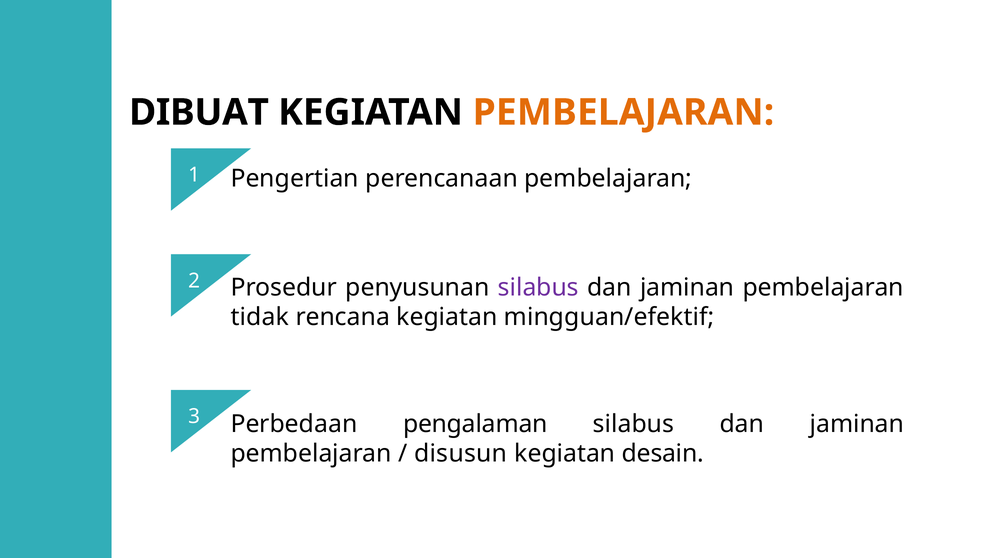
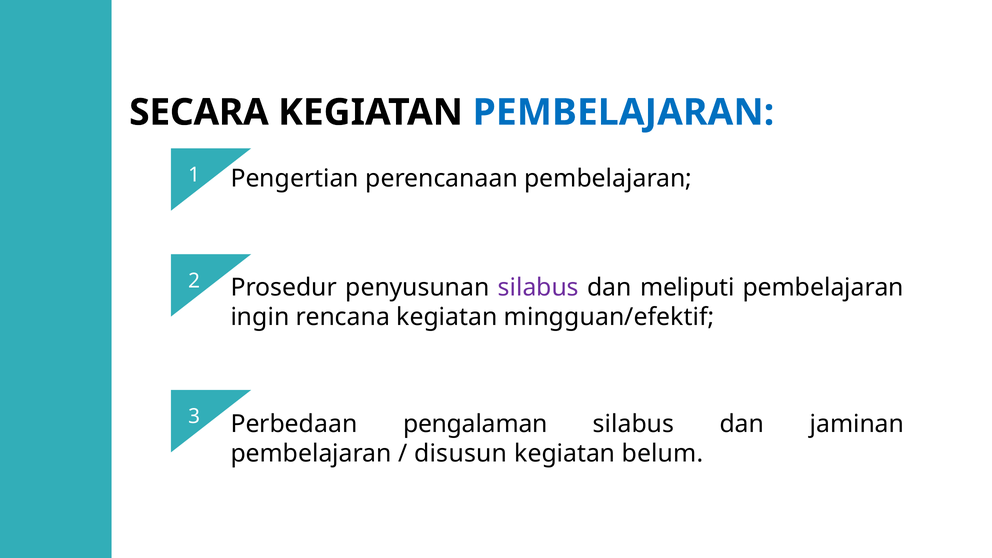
DIBUAT: DIBUAT -> SECARA
PEMBELAJARAN at (623, 112) colour: orange -> blue
jaminan at (687, 287): jaminan -> meliputi
tidak: tidak -> ingin
desain: desain -> belum
